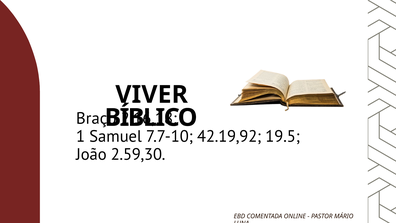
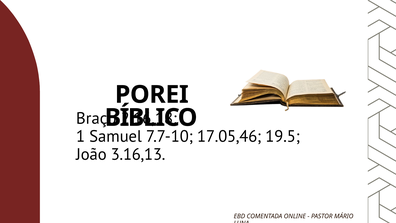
VIVER: VIVER -> POREI
42.19,92: 42.19,92 -> 17.05,46
2.59,30: 2.59,30 -> 3.16,13
